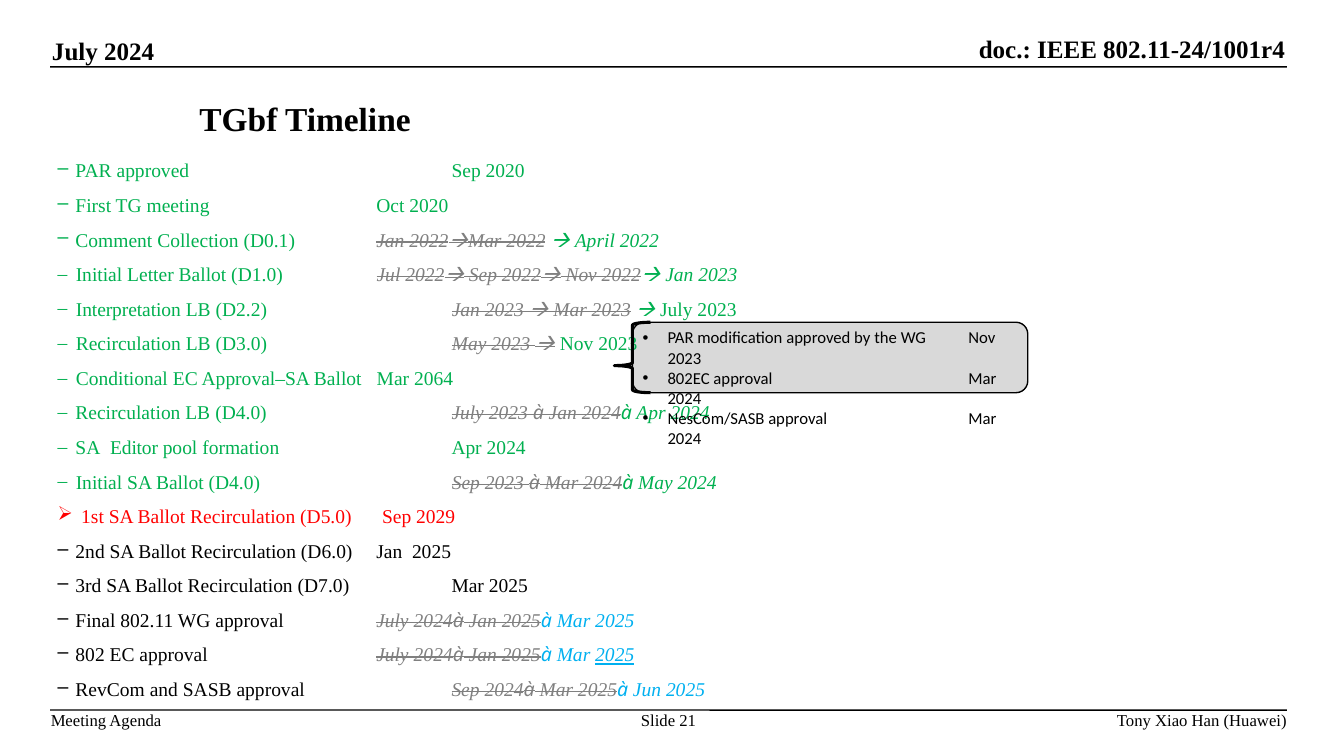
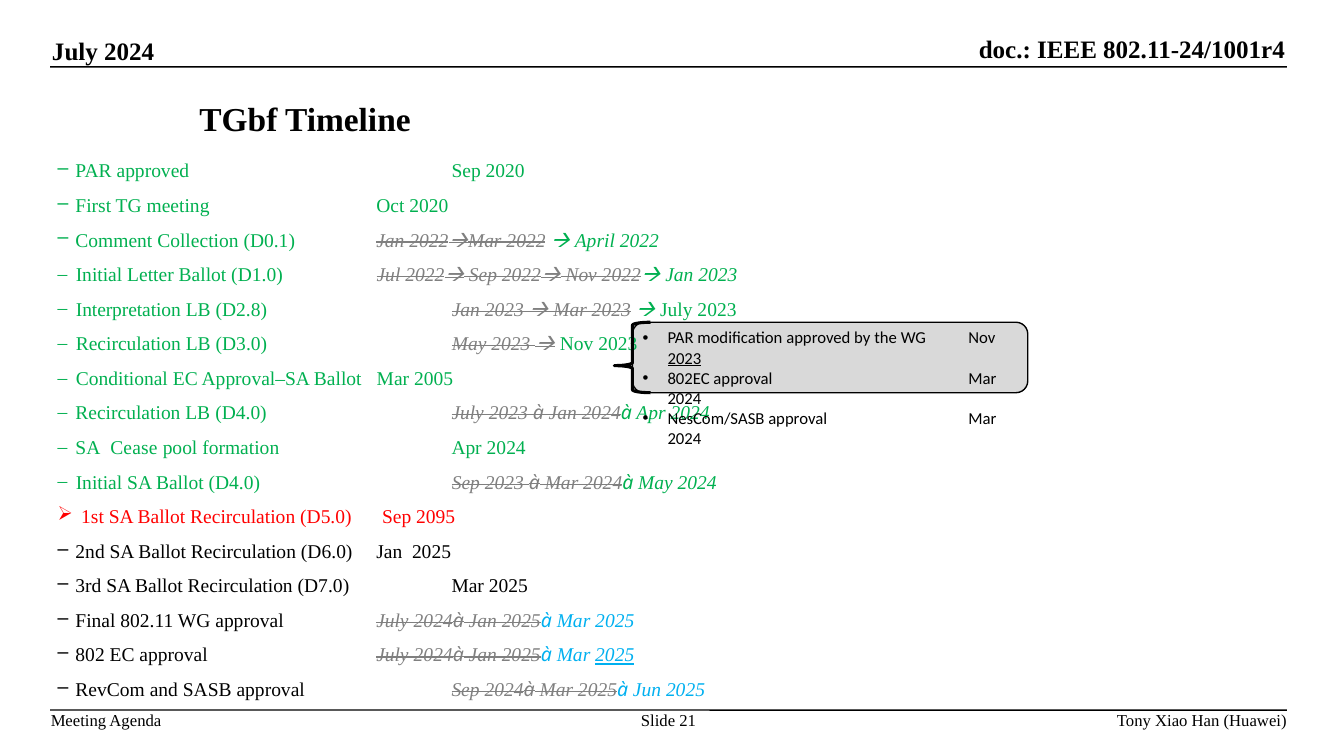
D2.2: D2.2 -> D2.8
2023 at (684, 359) underline: none -> present
2064: 2064 -> 2005
Editor: Editor -> Cease
2029: 2029 -> 2095
